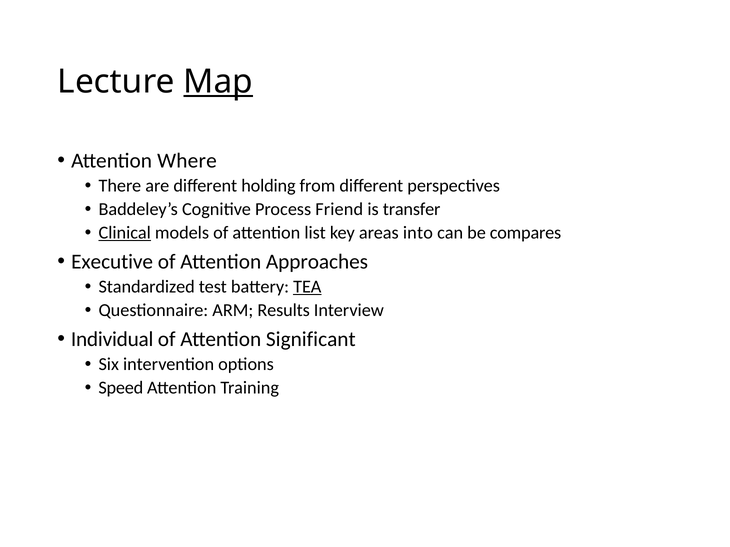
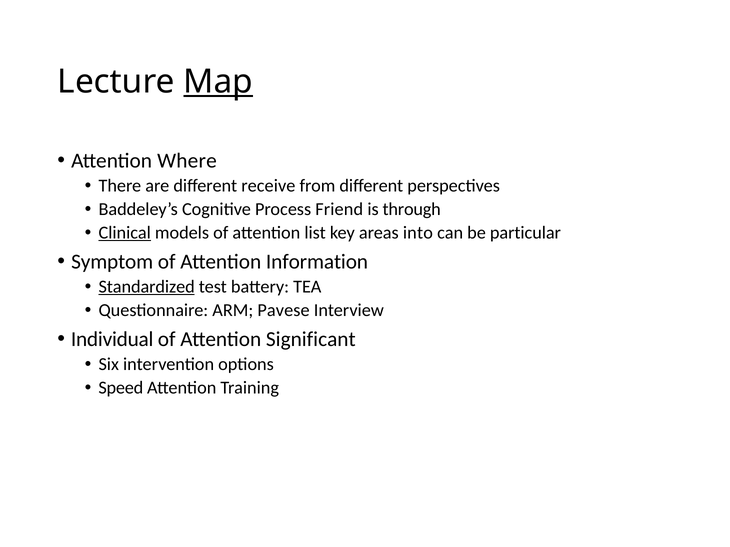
holding: holding -> receive
transfer: transfer -> through
compares: compares -> particular
Executive: Executive -> Symptom
Approaches: Approaches -> Information
Standardized underline: none -> present
TEA underline: present -> none
Results: Results -> Pavese
